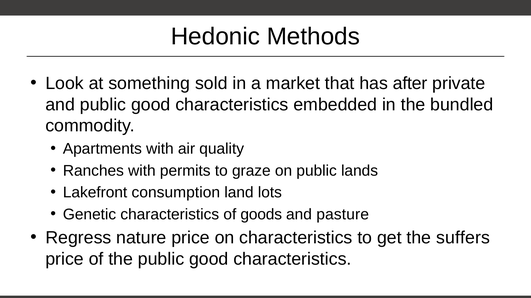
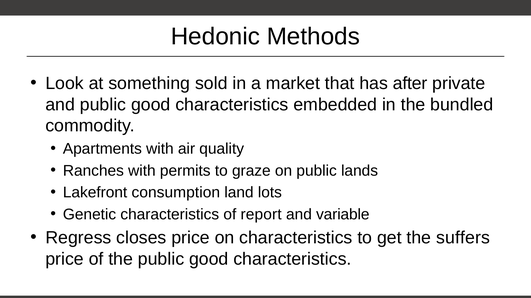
goods: goods -> report
pasture: pasture -> variable
nature: nature -> closes
